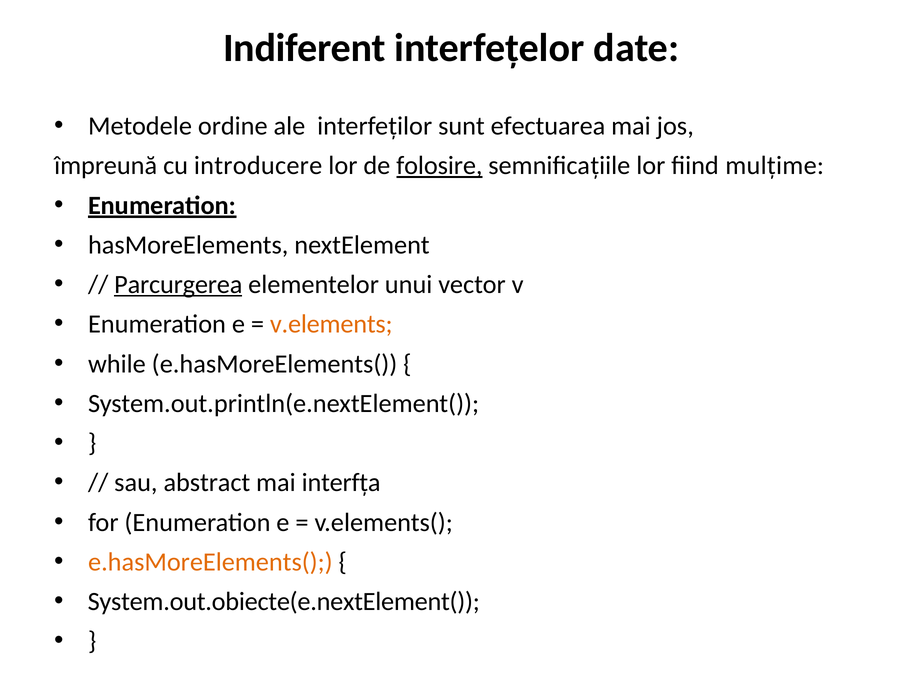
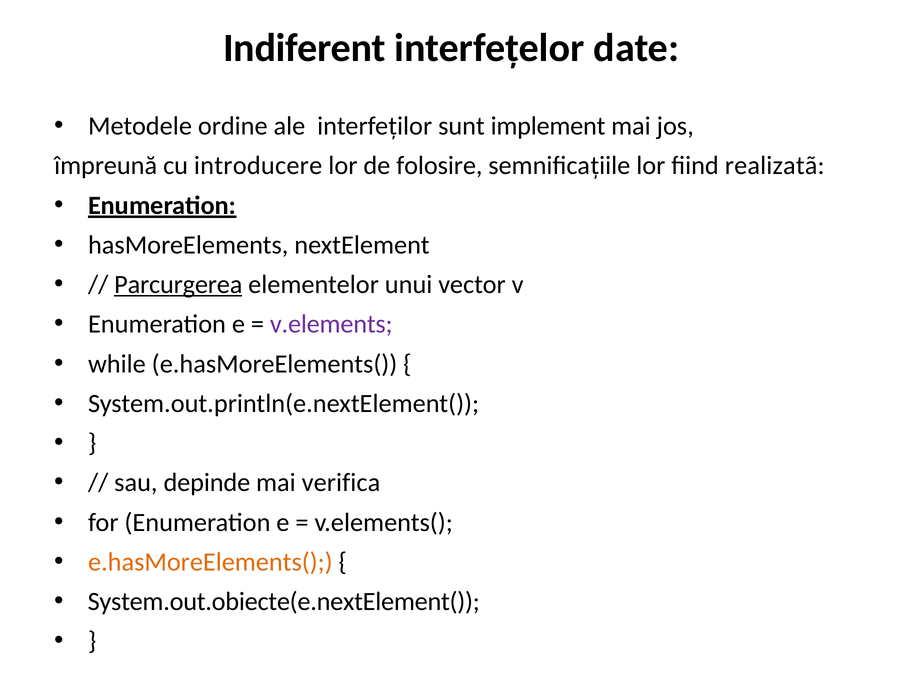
efectuarea: efectuarea -> implement
folosire underline: present -> none
mulțime: mulțime -> realizatã
v.elements colour: orange -> purple
abstract: abstract -> depinde
interfța: interfța -> verifica
